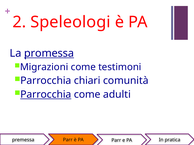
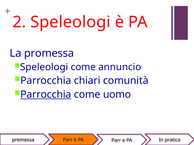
promessa underline: present -> none
Migrazioni at (44, 67): Migrazioni -> Speleologi
testimoni: testimoni -> annuncio
adulti: adulti -> uomo
